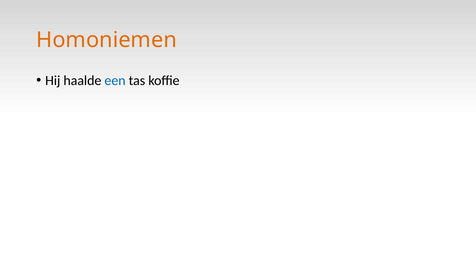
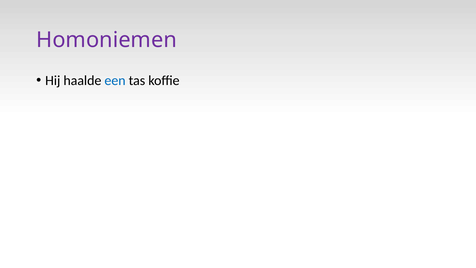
Homoniemen colour: orange -> purple
